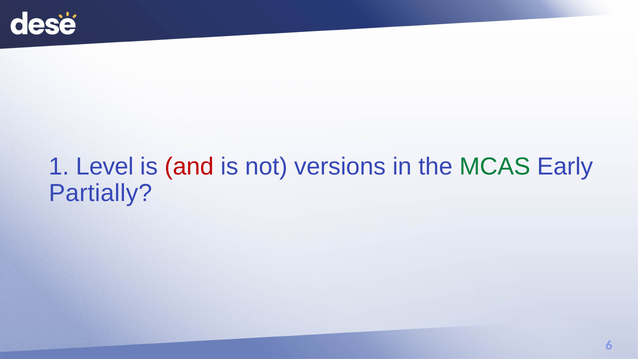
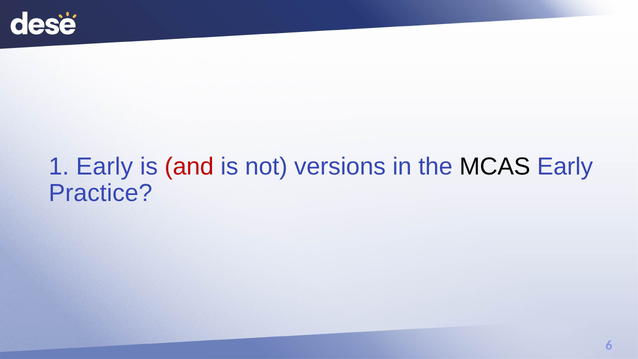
1 Level: Level -> Early
MCAS colour: green -> black
Partially: Partially -> Practice
